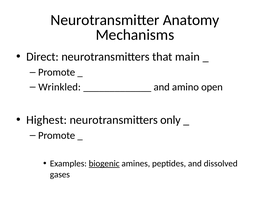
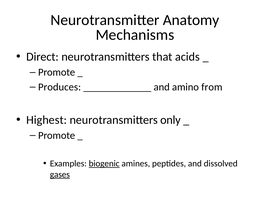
main: main -> acids
Wrinkled: Wrinkled -> Produces
open: open -> from
gases underline: none -> present
